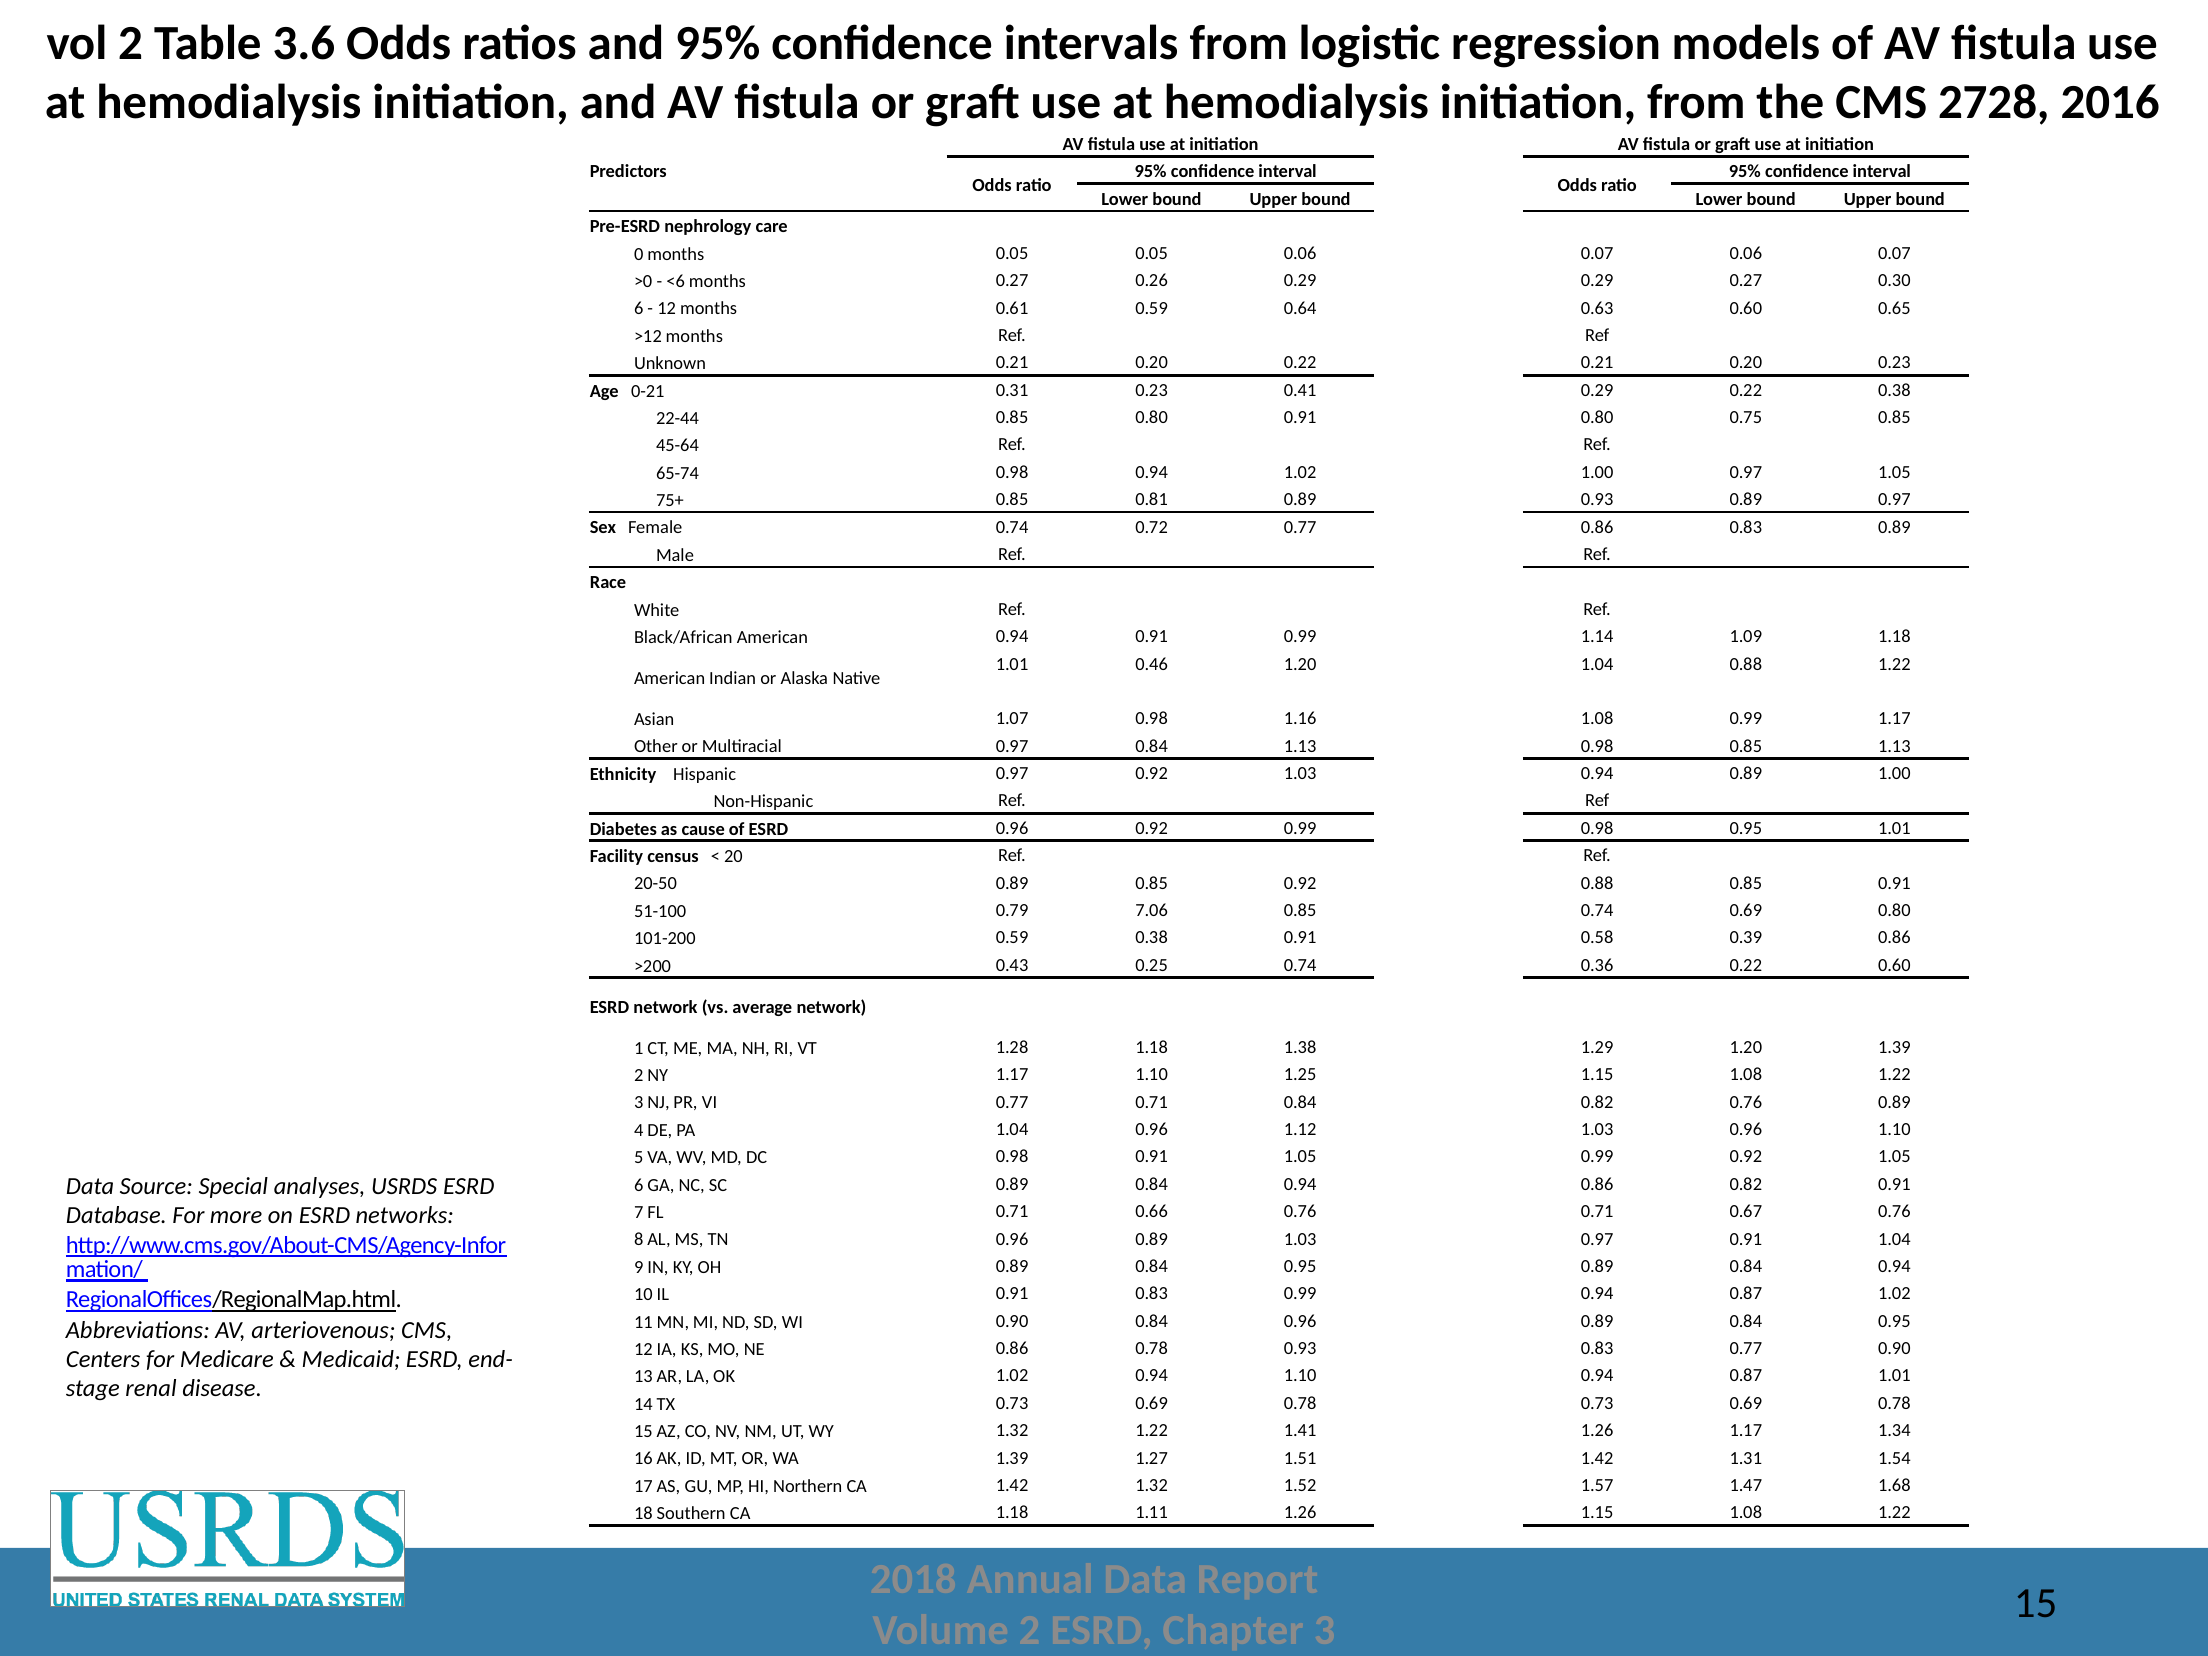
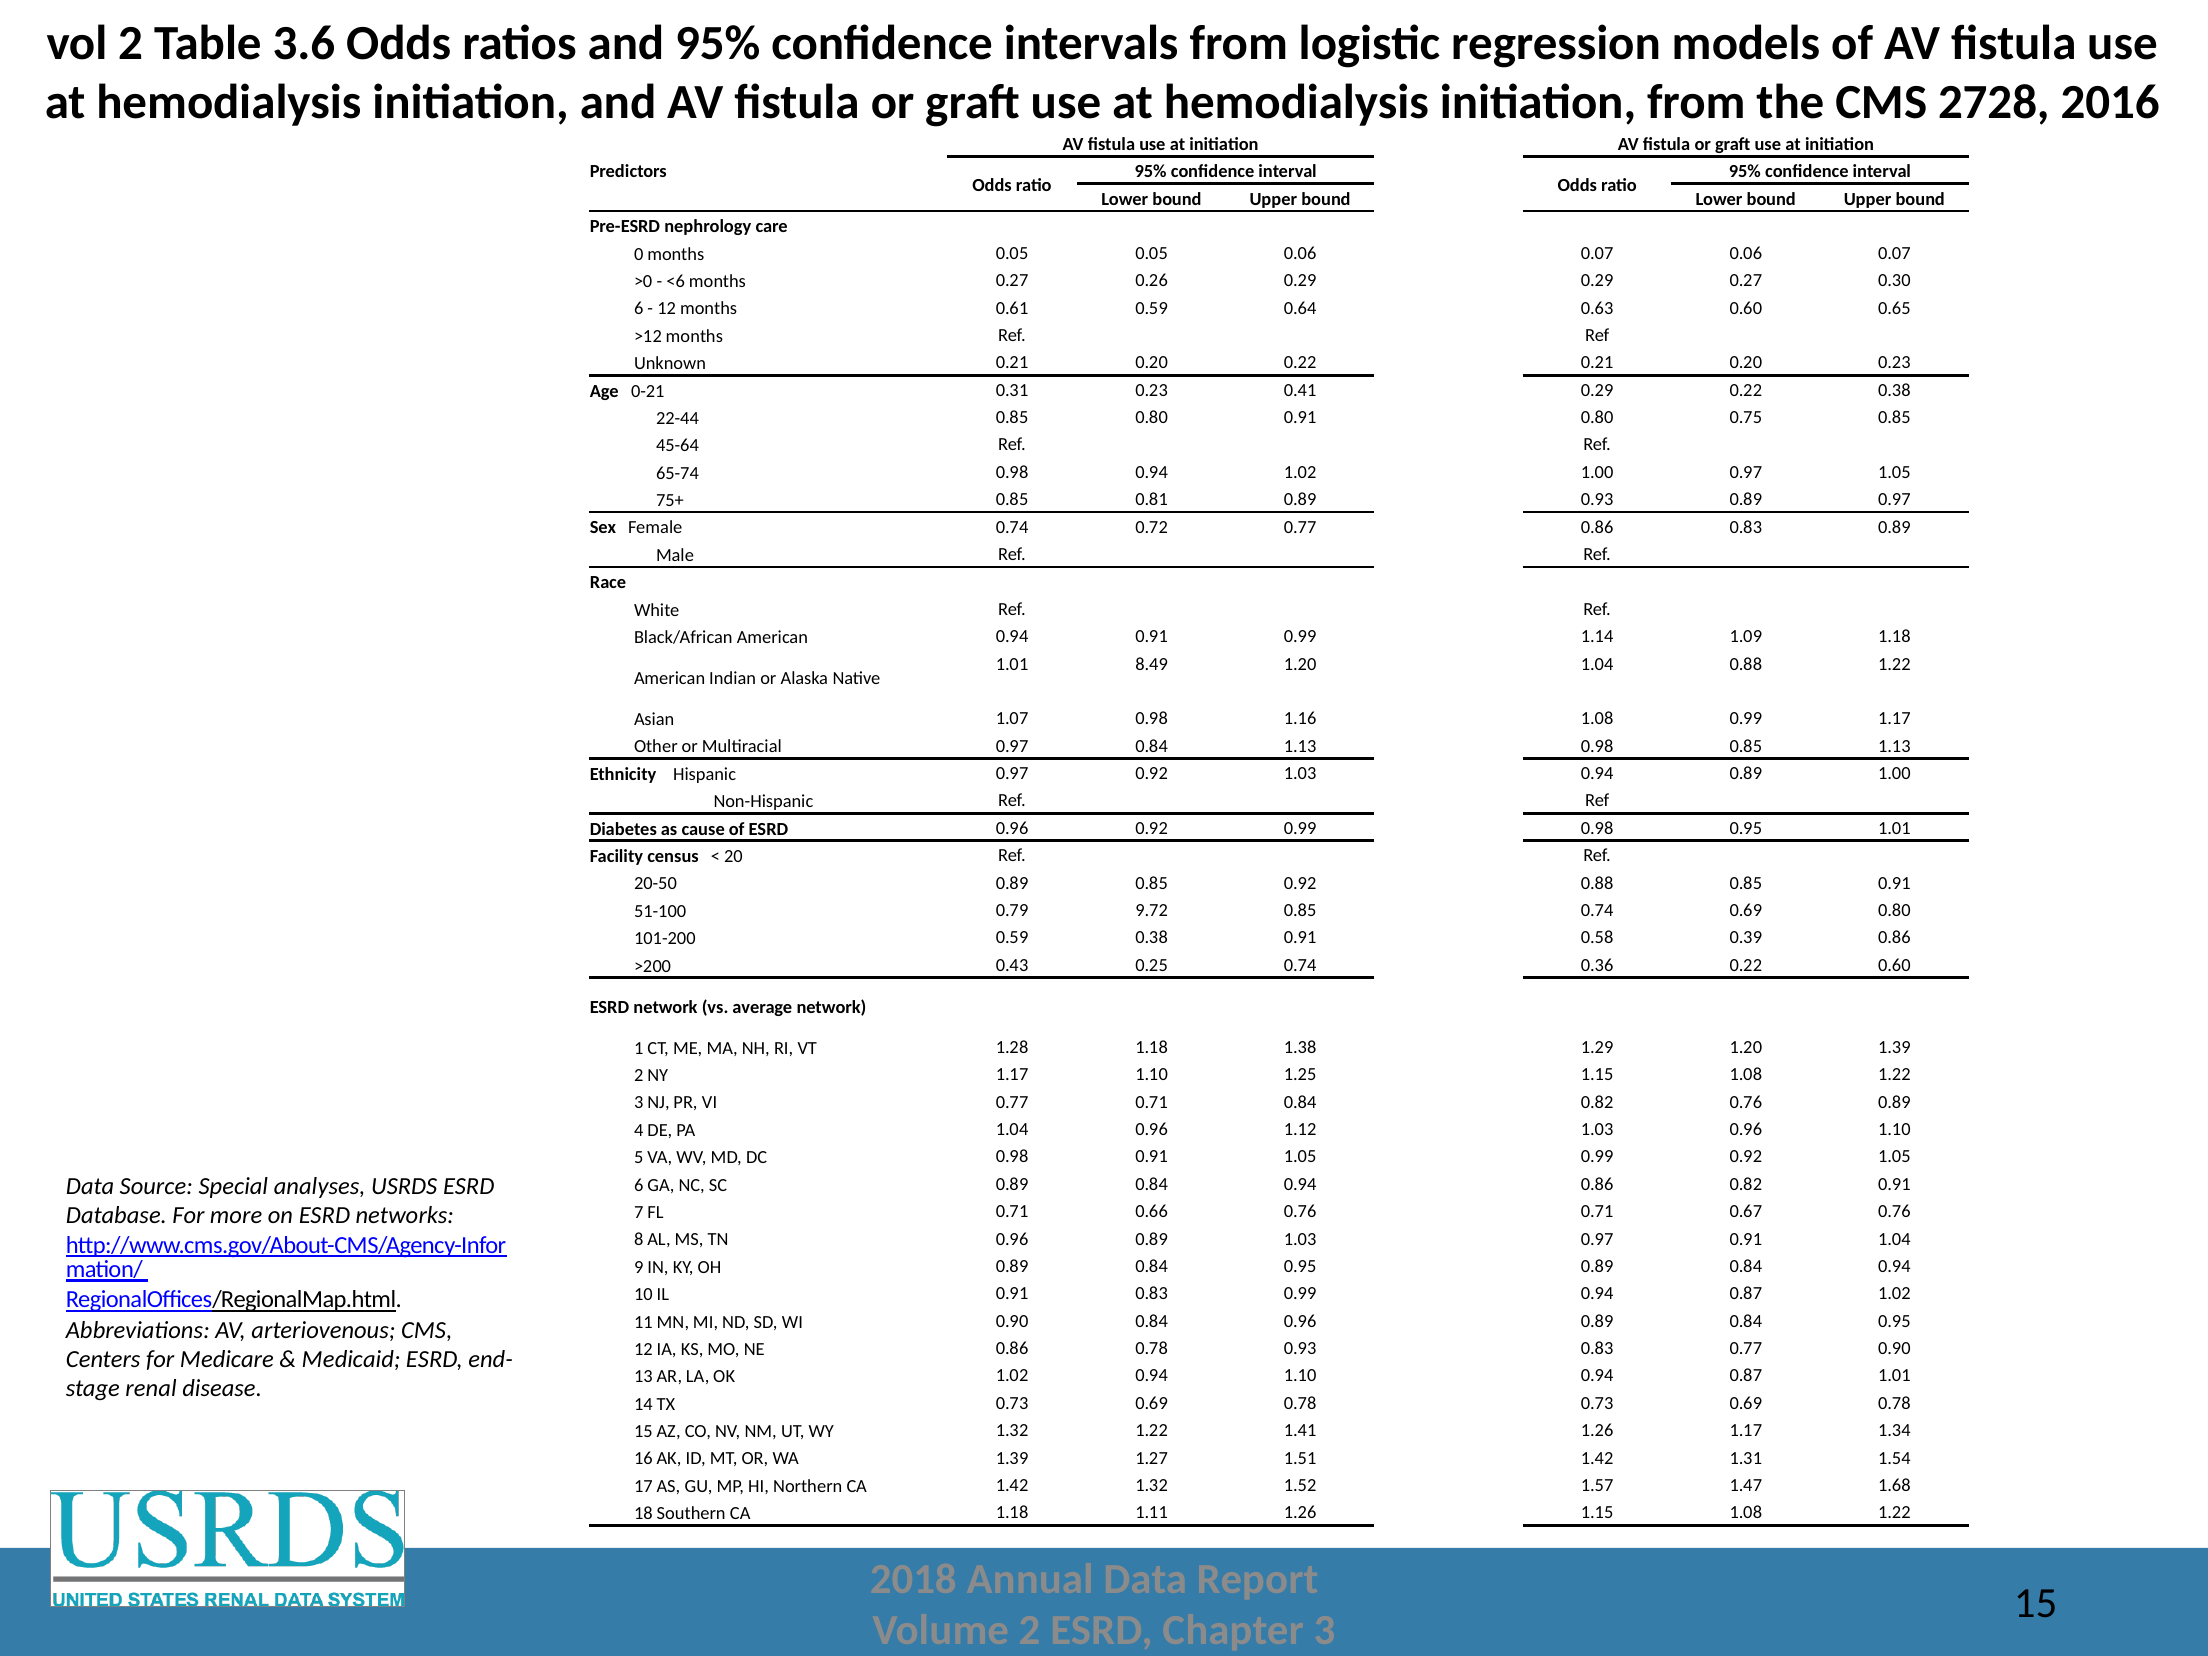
0.46: 0.46 -> 8.49
7.06: 7.06 -> 9.72
